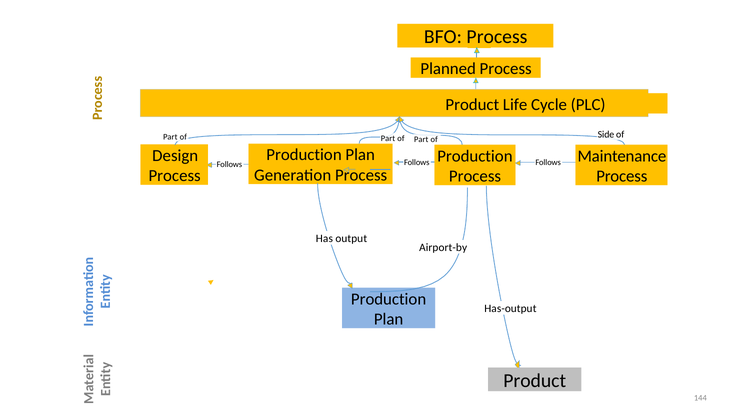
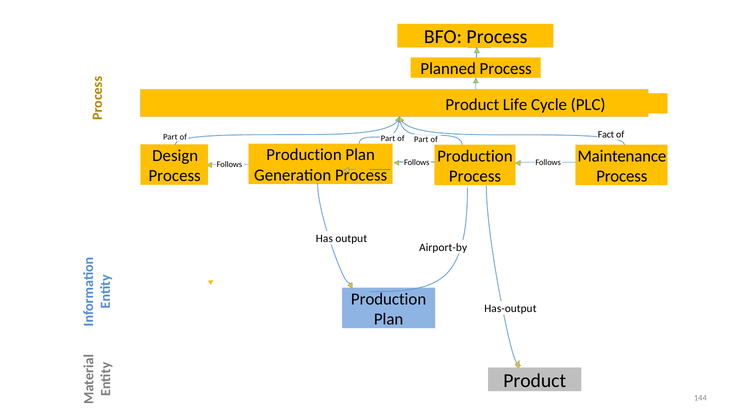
Side: Side -> Fact
